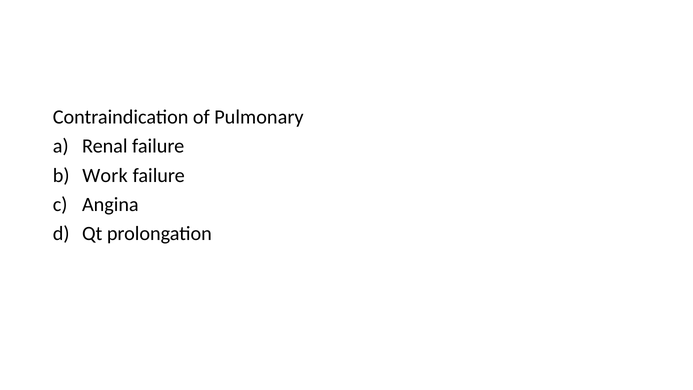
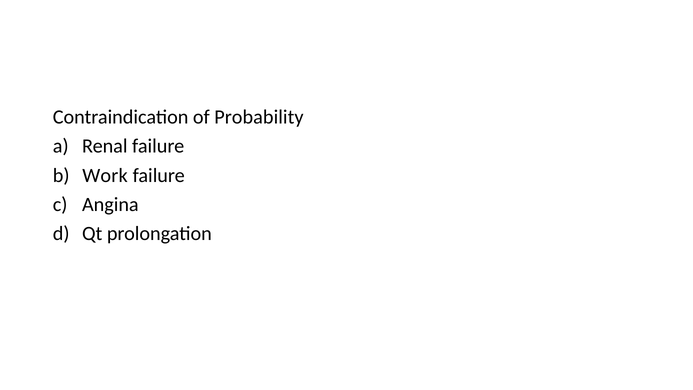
Pulmonary: Pulmonary -> Probability
